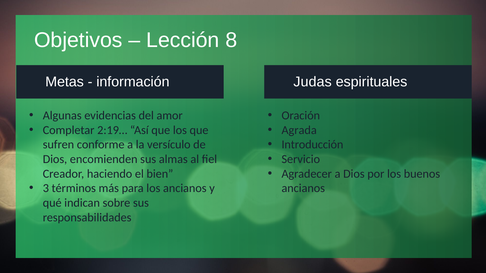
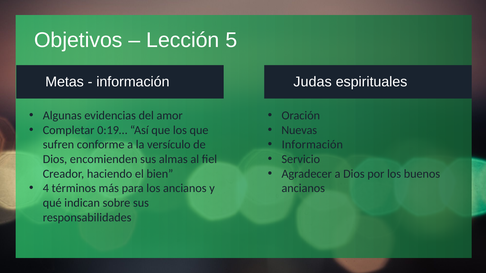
8: 8 -> 5
2:19…: 2:19… -> 0:19…
Agrada: Agrada -> Nuevas
Introducción at (312, 145): Introducción -> Información
3: 3 -> 4
